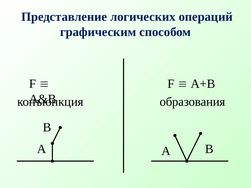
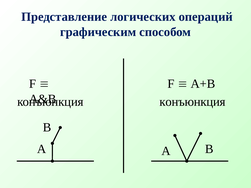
образования at (192, 102): образования -> конъюнкция
